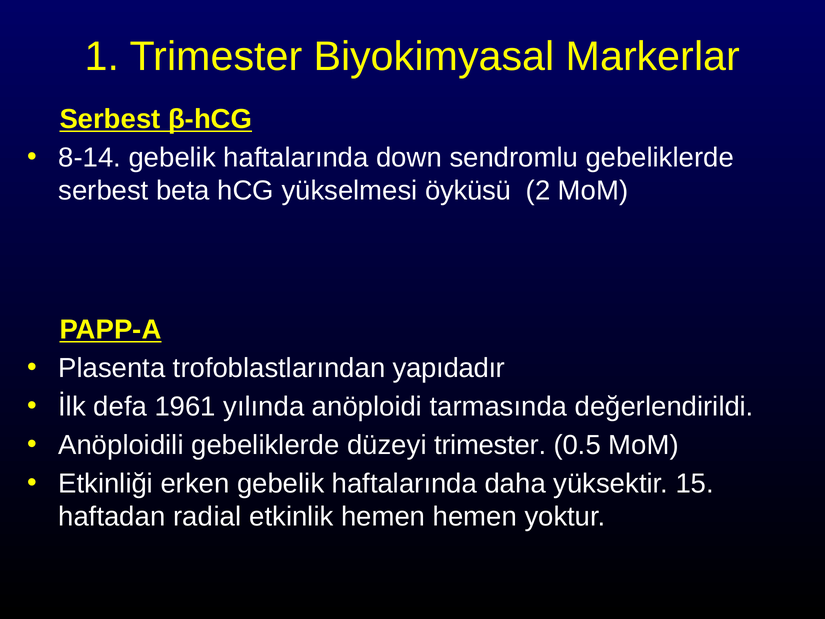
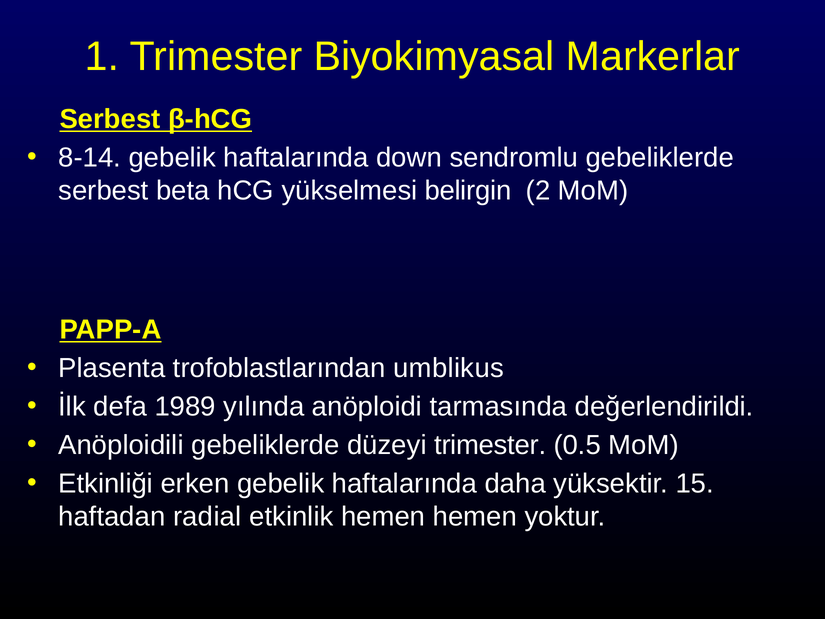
öyküsü: öyküsü -> belirgin
yapıdadır: yapıdadır -> umblikus
1961: 1961 -> 1989
